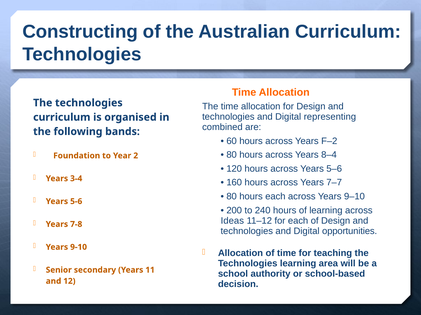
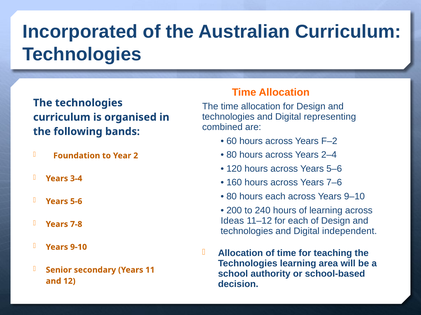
Constructing: Constructing -> Incorporated
8–4: 8–4 -> 2–4
7–7: 7–7 -> 7–6
opportunities: opportunities -> independent
